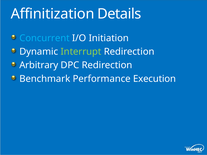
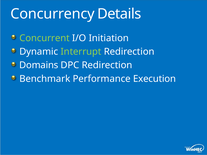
Affinitization: Affinitization -> Concurrency
Concurrent colour: light blue -> light green
Arbitrary: Arbitrary -> Domains
